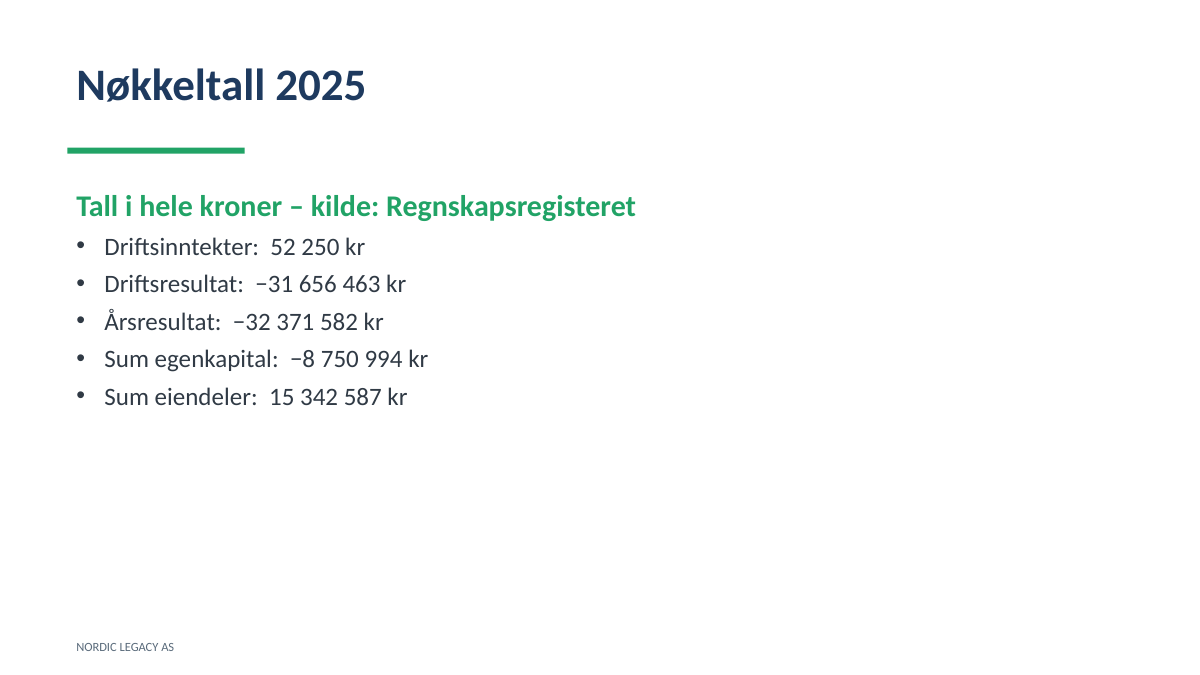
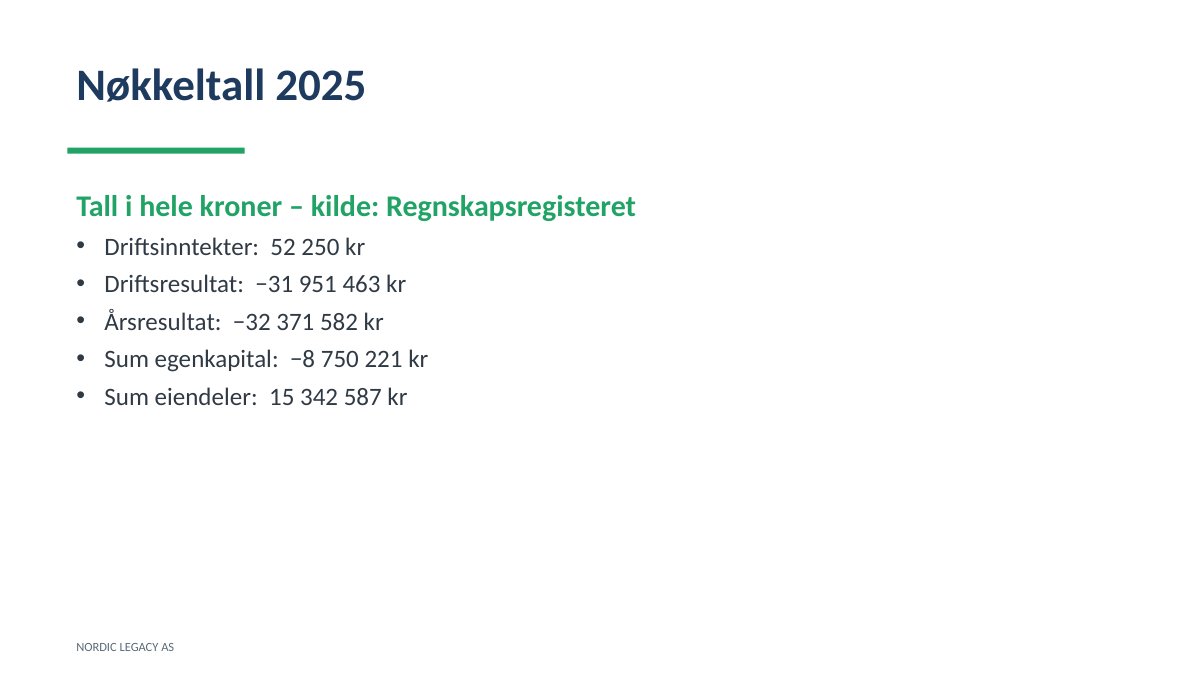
656: 656 -> 951
994: 994 -> 221
